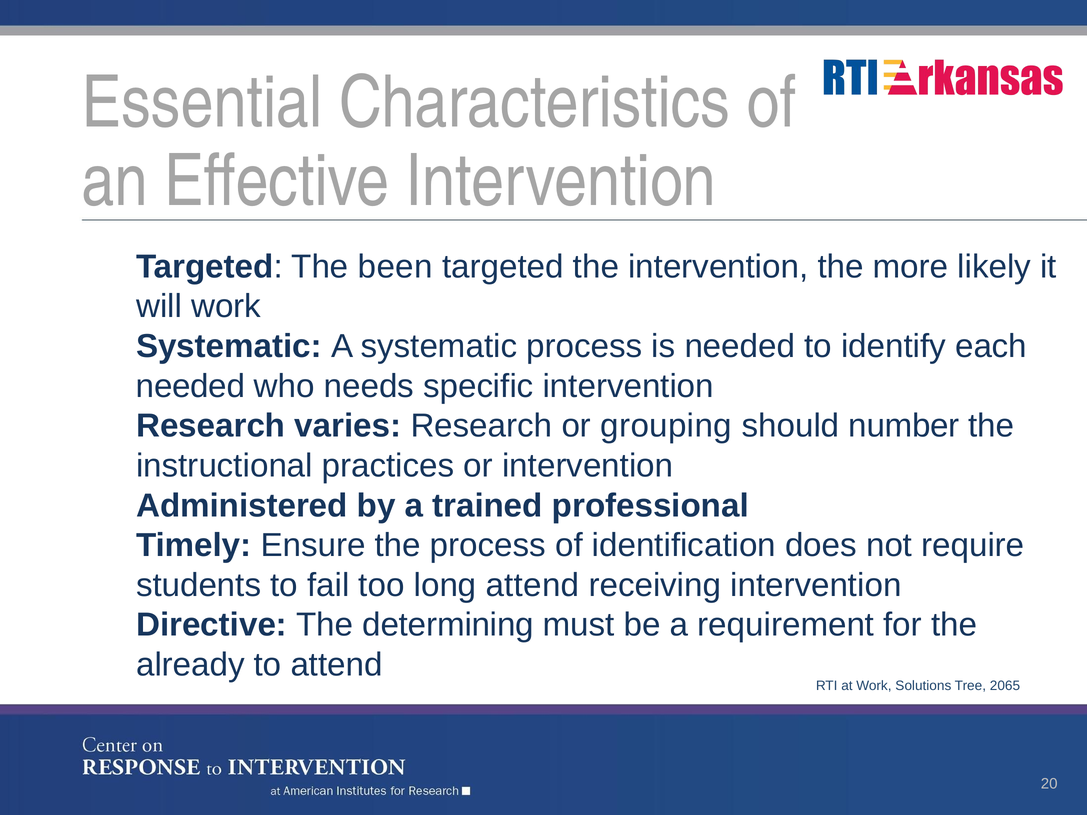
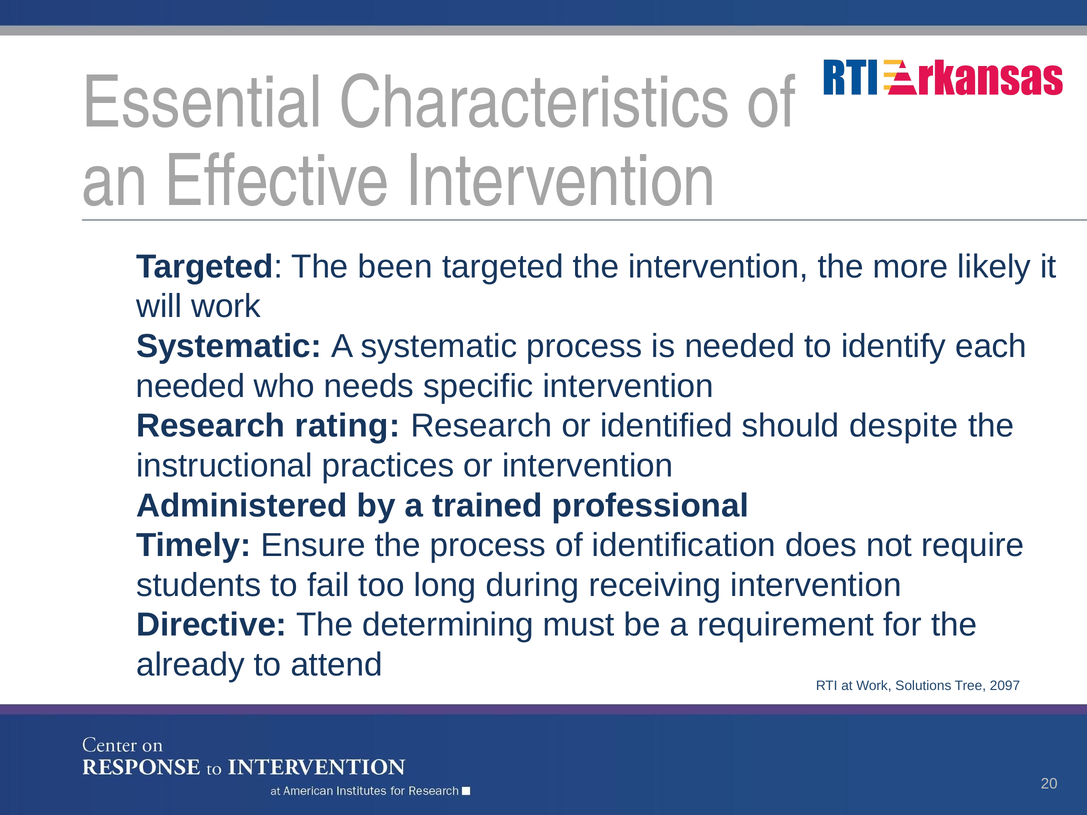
varies: varies -> rating
grouping: grouping -> identified
number: number -> despite
long attend: attend -> during
2065: 2065 -> 2097
